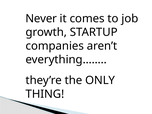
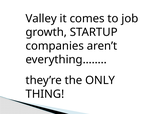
Never: Never -> Valley
